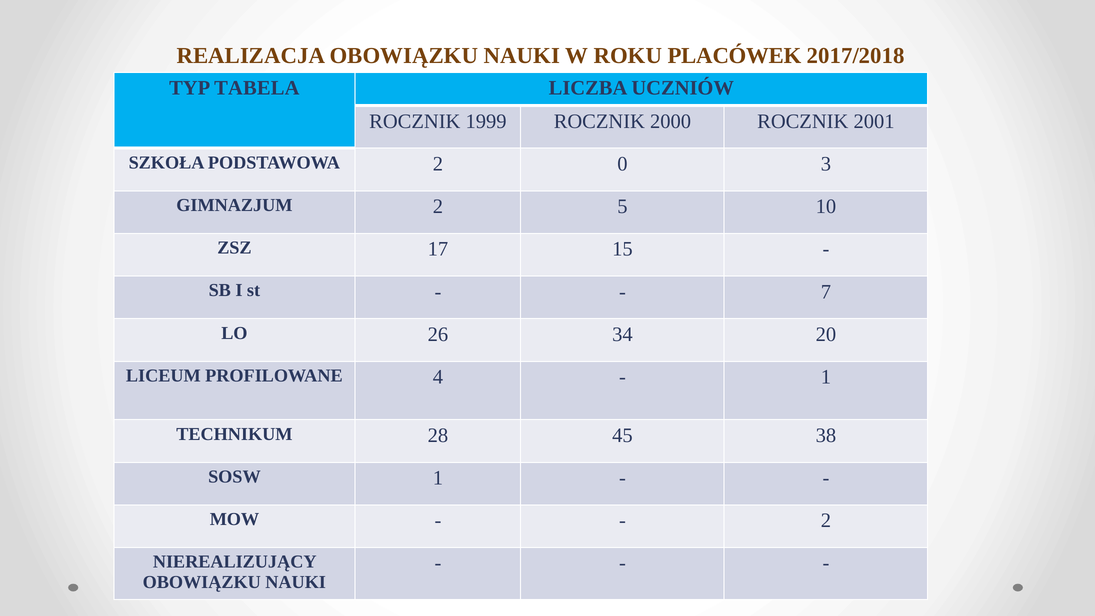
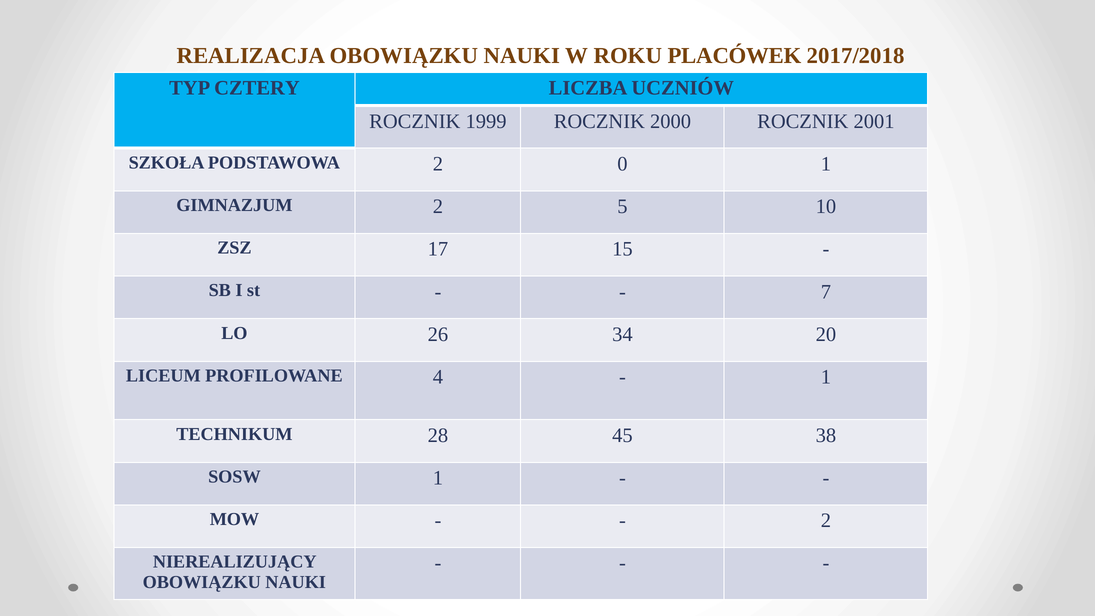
TABELA: TABELA -> CZTERY
0 3: 3 -> 1
